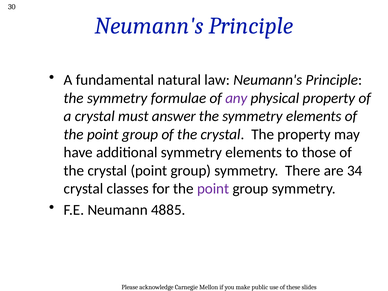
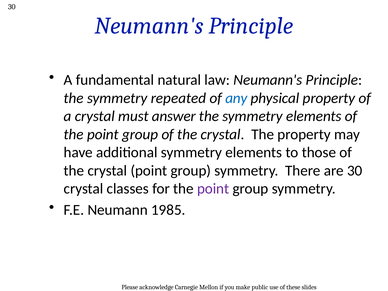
formulae: formulae -> repeated
any colour: purple -> blue
are 34: 34 -> 30
4885: 4885 -> 1985
